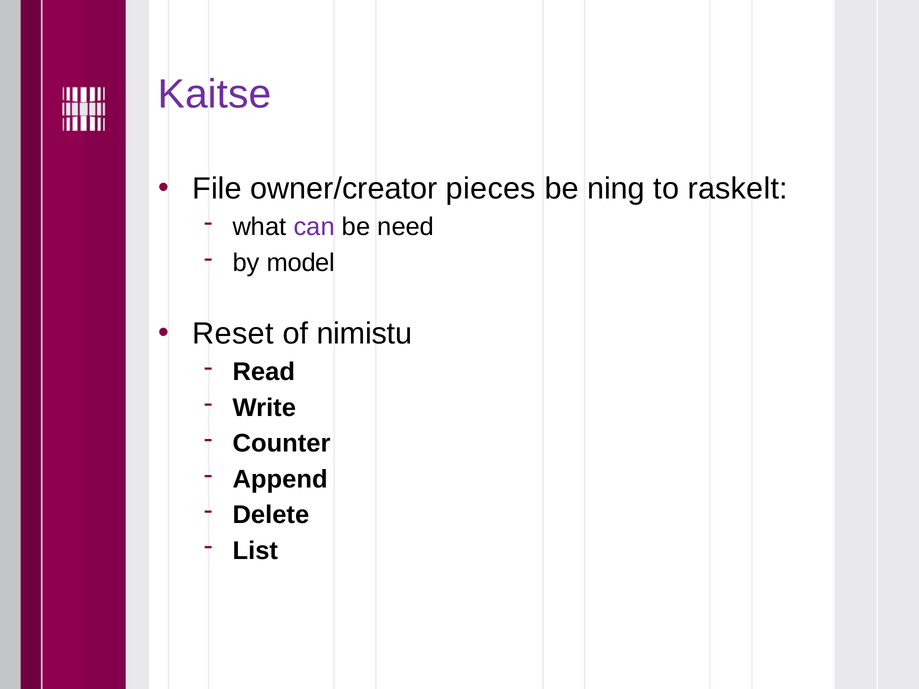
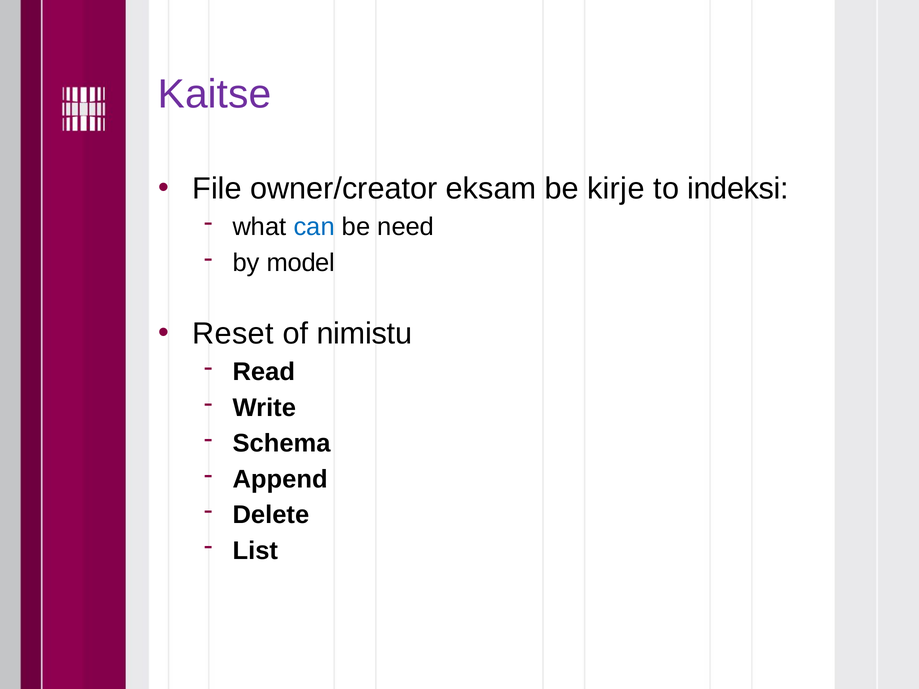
pieces: pieces -> eksam
ning: ning -> kirje
raskelt: raskelt -> indeksi
can colour: purple -> blue
Counter: Counter -> Schema
